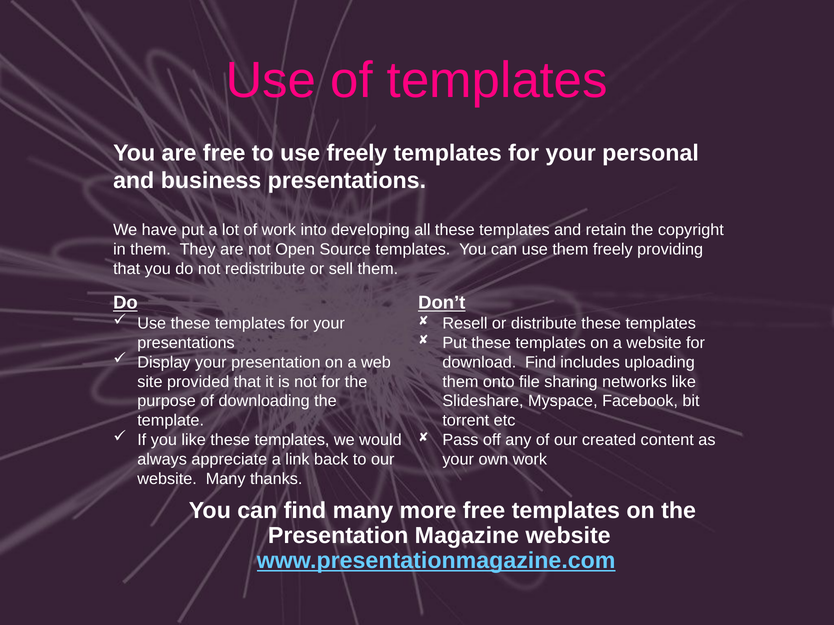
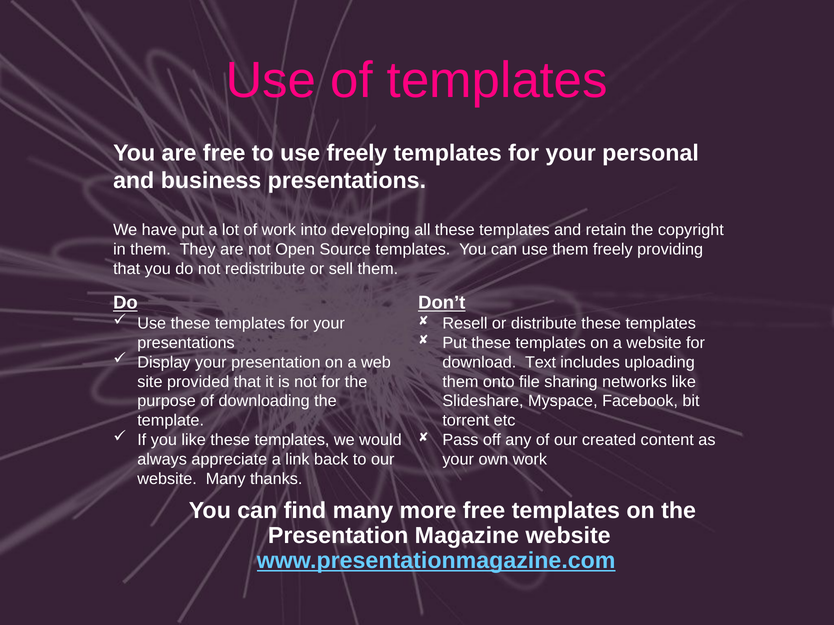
download Find: Find -> Text
